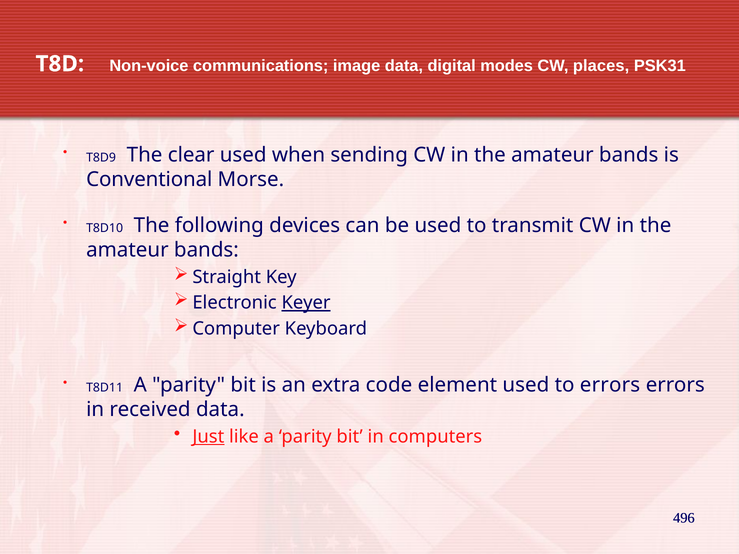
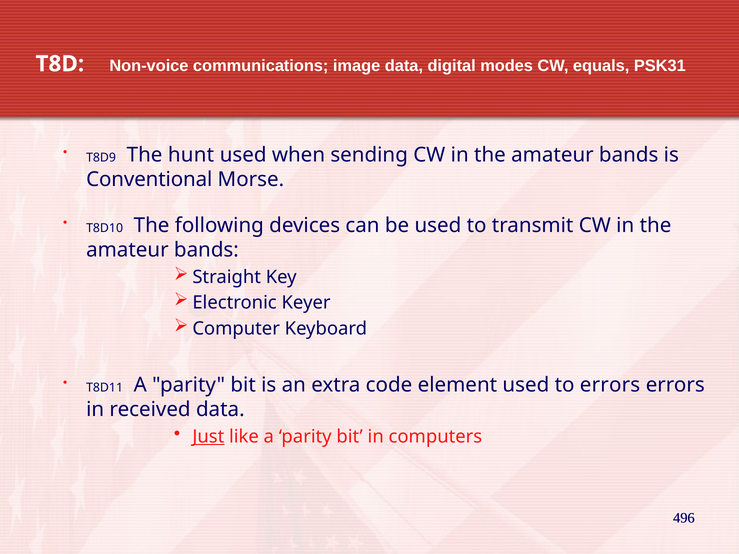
places: places -> equals
clear: clear -> hunt
Keyer underline: present -> none
